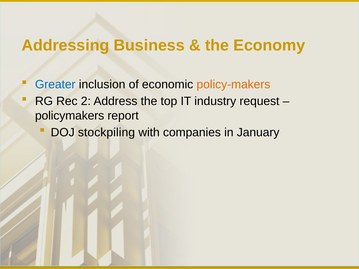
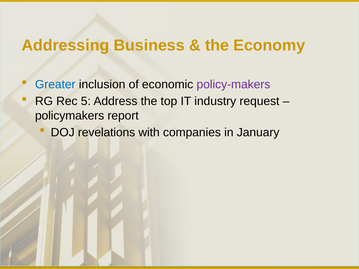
policy-makers colour: orange -> purple
2: 2 -> 5
stockpiling: stockpiling -> revelations
